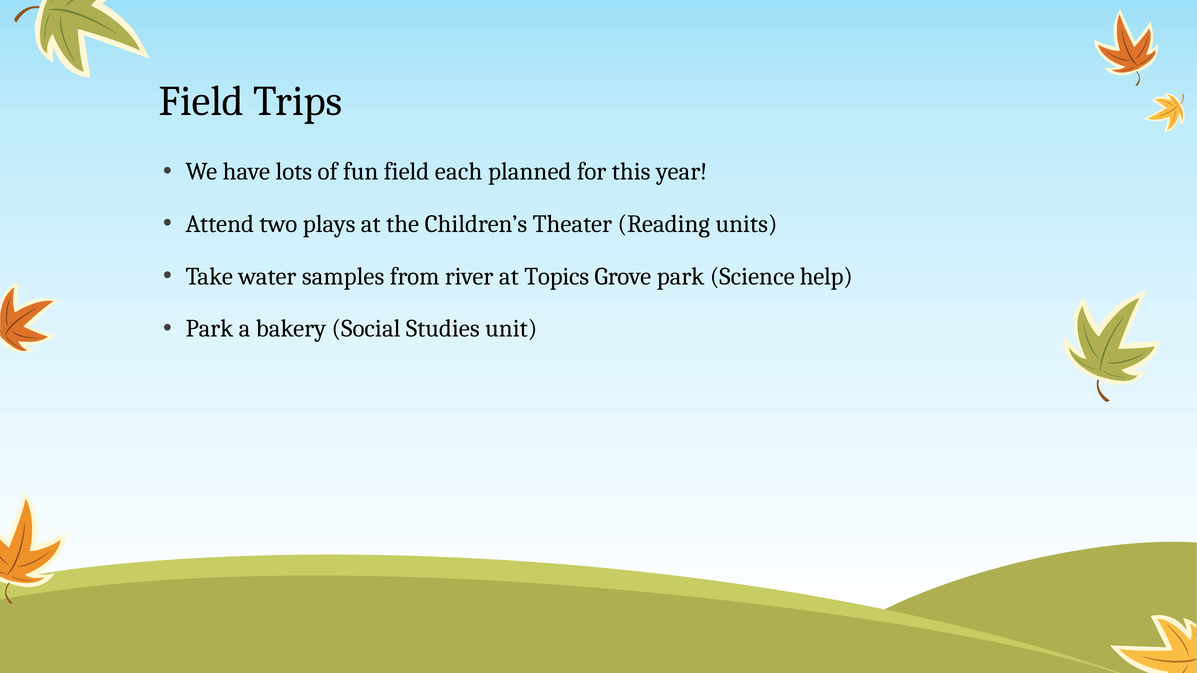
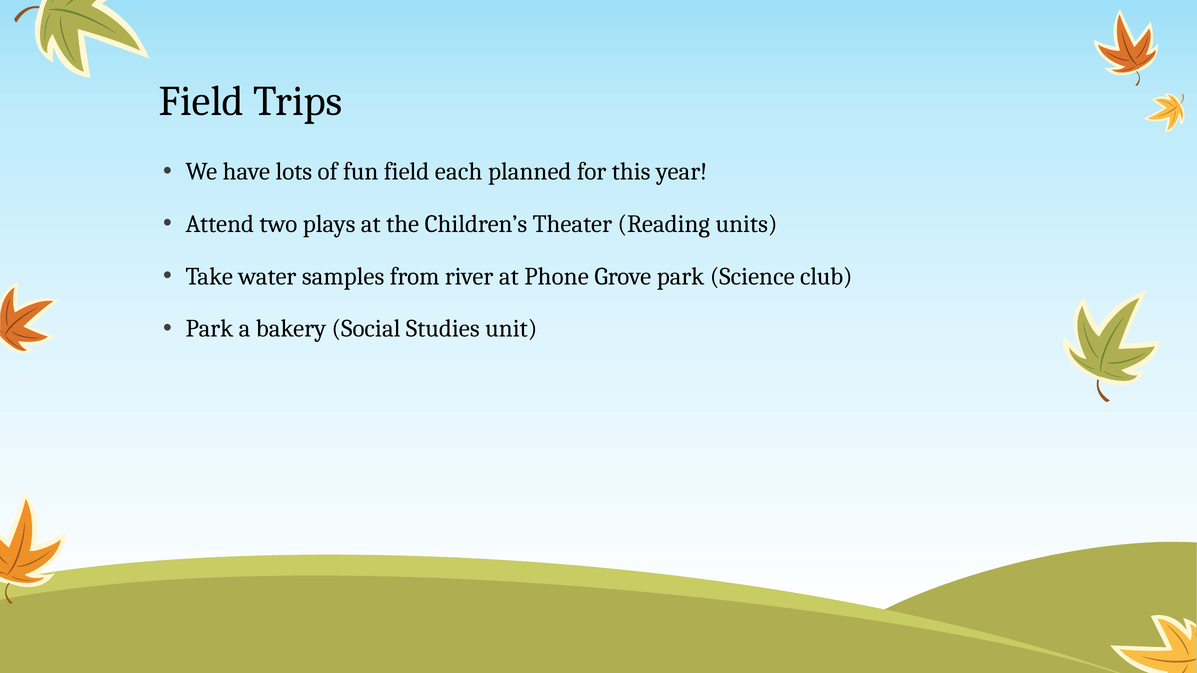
Topics: Topics -> Phone
help: help -> club
